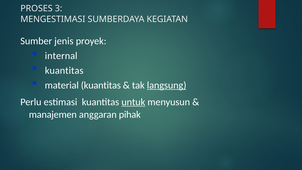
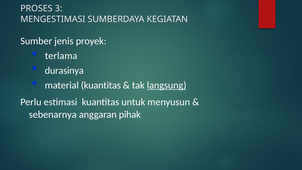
internal: internal -> terlama
kuantitas at (64, 70): kuantitas -> durasinya
untuk underline: present -> none
manajemen: manajemen -> sebenarnya
